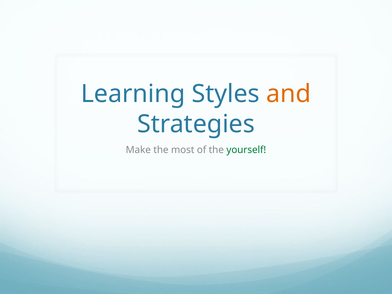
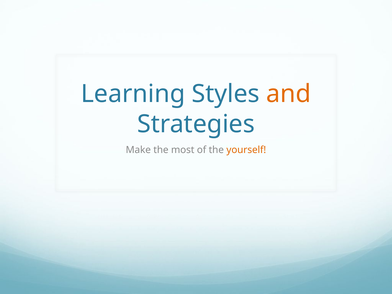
yourself colour: green -> orange
